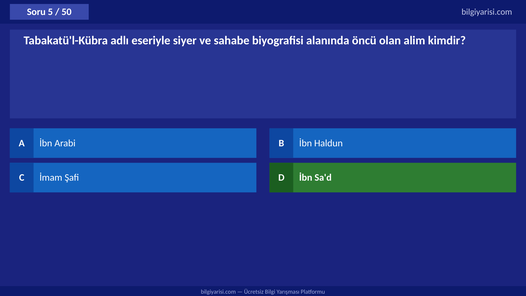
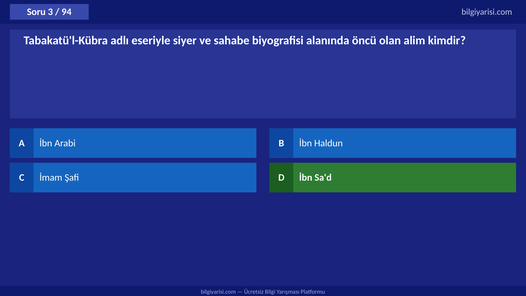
5: 5 -> 3
50: 50 -> 94
